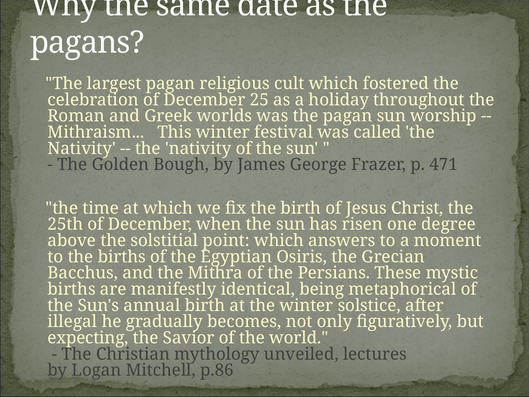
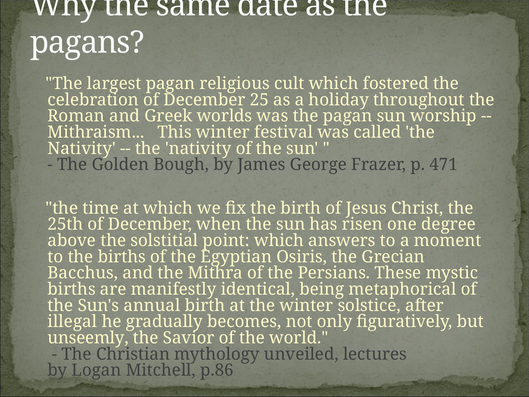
expecting: expecting -> unseemly
